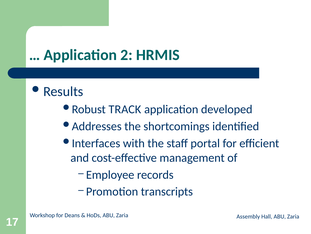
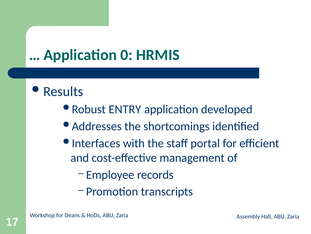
2: 2 -> 0
TRACK: TRACK -> ENTRY
